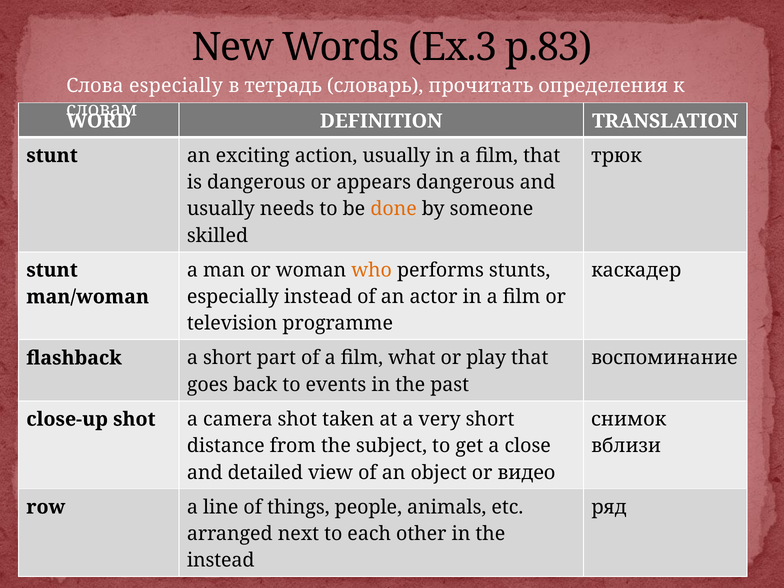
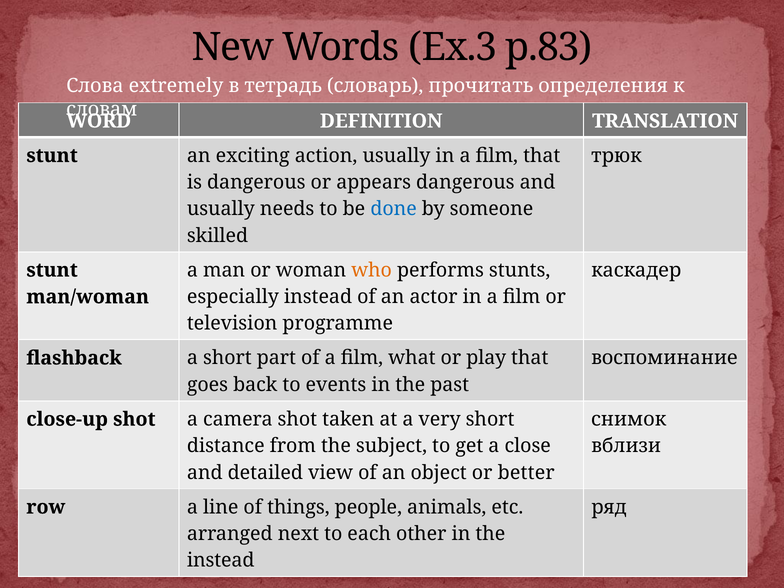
Слова especially: especially -> extremely
done colour: orange -> blue
видео: видео -> better
